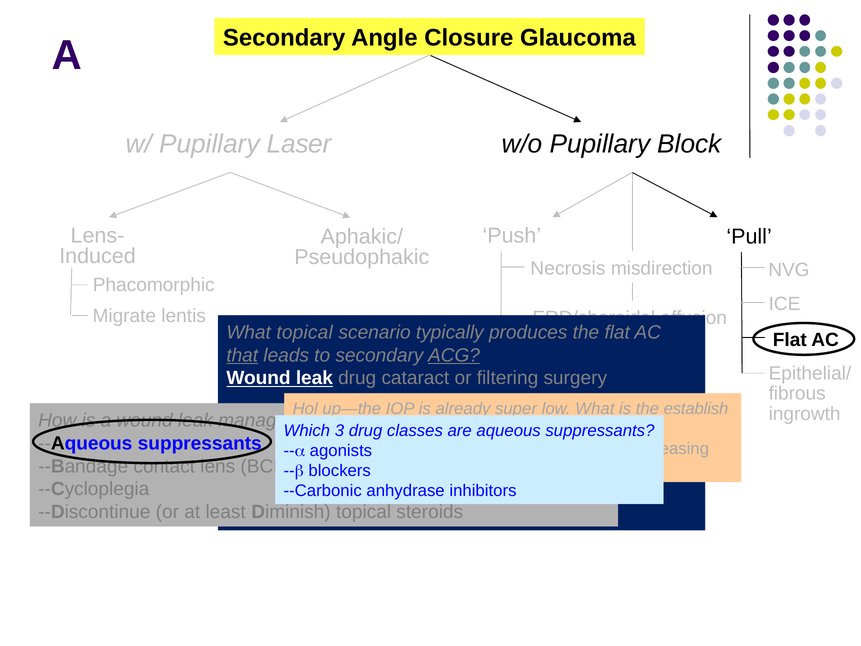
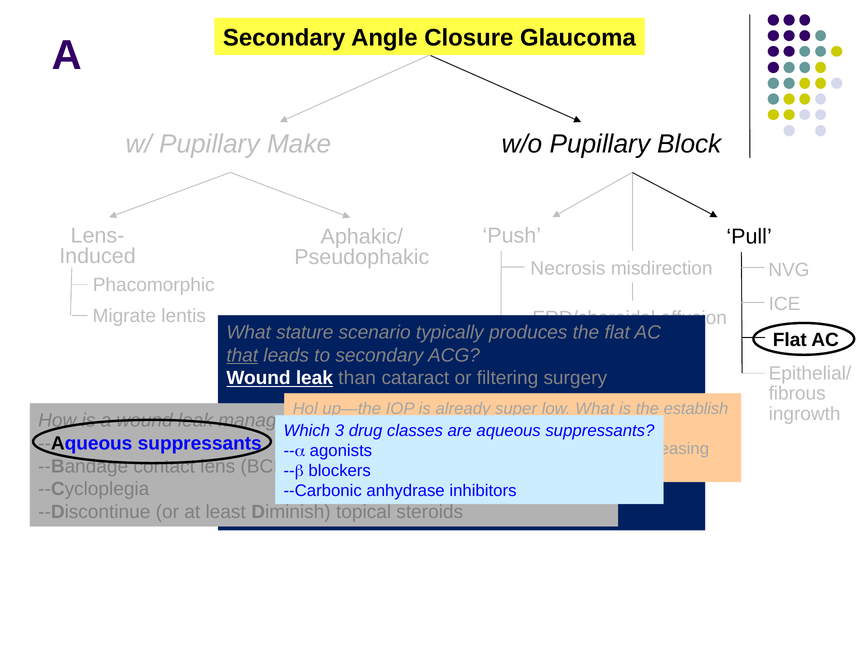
Laser: Laser -> Make
What topical: topical -> stature
ACG at (454, 355) underline: present -> none
leak drug: drug -> than
